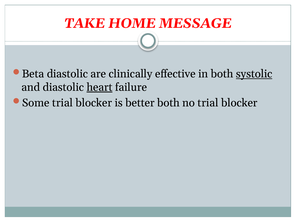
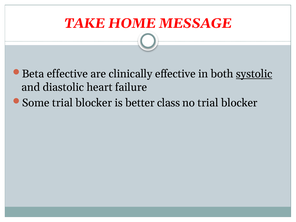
Beta diastolic: diastolic -> effective
heart underline: present -> none
better both: both -> class
